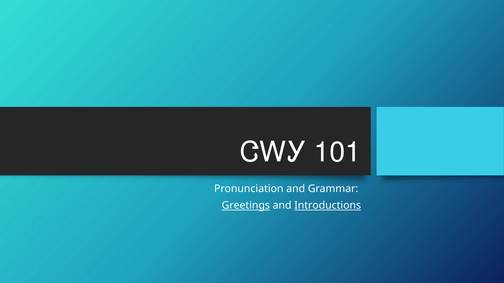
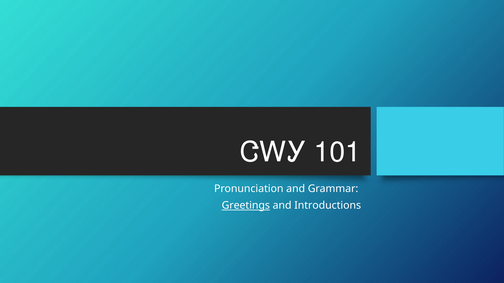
Introductions underline: present -> none
